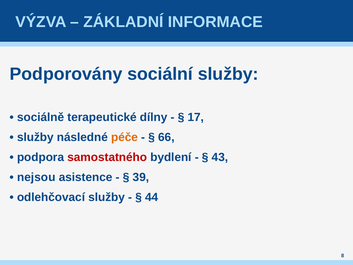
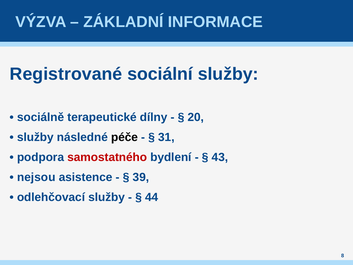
Podporovány: Podporovány -> Registrované
17: 17 -> 20
péče colour: orange -> black
66: 66 -> 31
